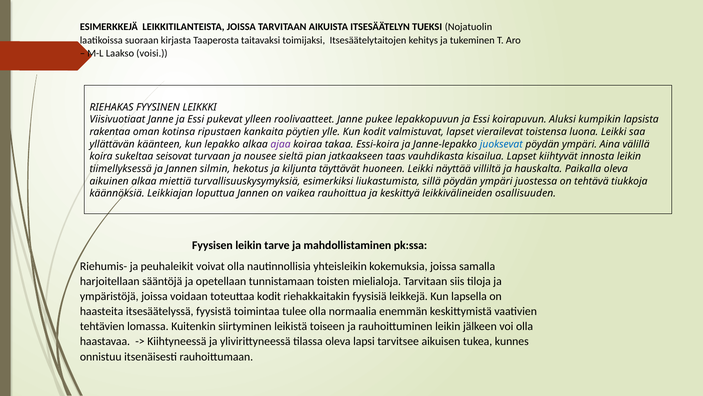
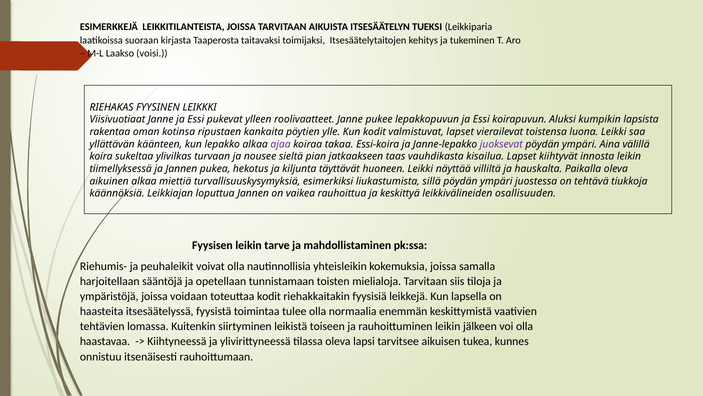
Nojatuolin: Nojatuolin -> Leikkiparia
juoksevat colour: blue -> purple
seisovat: seisovat -> ylivilkas
silmin: silmin -> pukea
